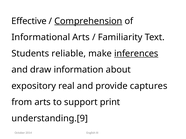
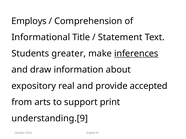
Effective: Effective -> Employs
Comprehension underline: present -> none
Informational Arts: Arts -> Title
Familiarity: Familiarity -> Statement
reliable: reliable -> greater
captures: captures -> accepted
